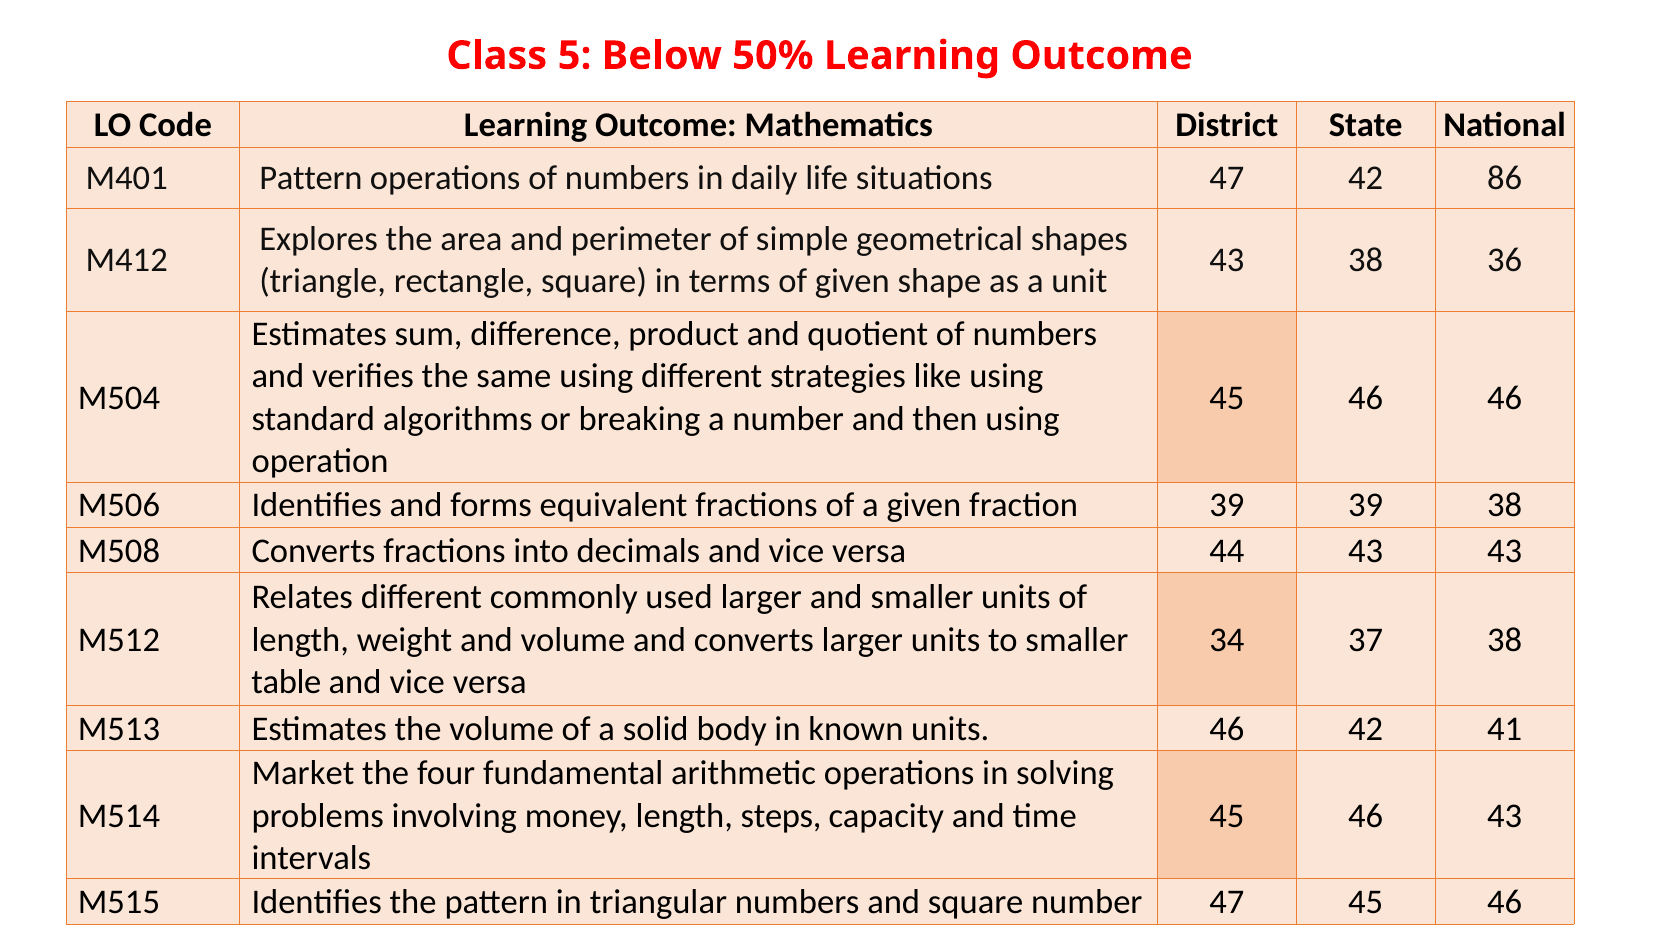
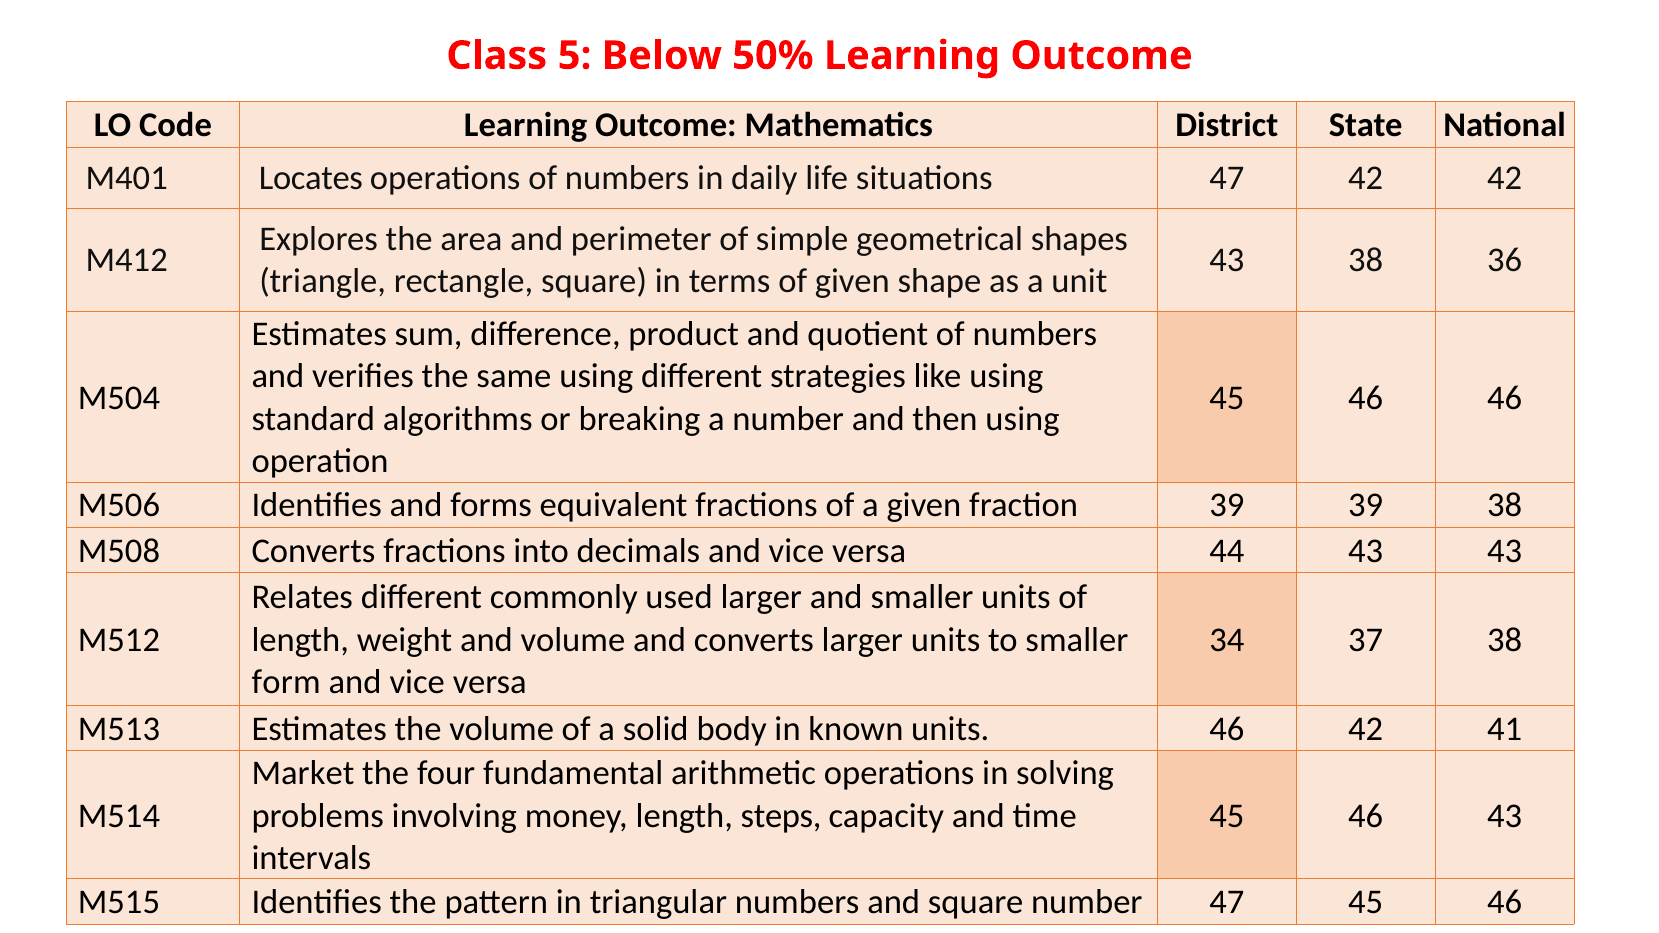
M401 Pattern: Pattern -> Locates
42 86: 86 -> 42
table: table -> form
